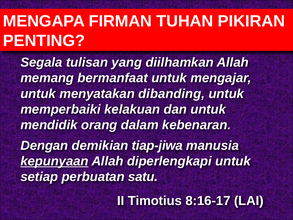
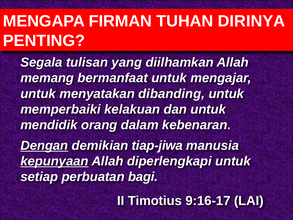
PIKIRAN: PIKIRAN -> DIRINYA
Dengan underline: none -> present
satu: satu -> bagi
8:16-17: 8:16-17 -> 9:16-17
